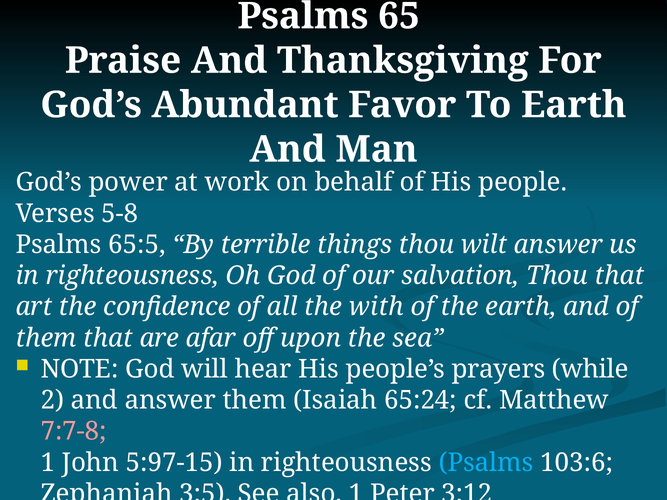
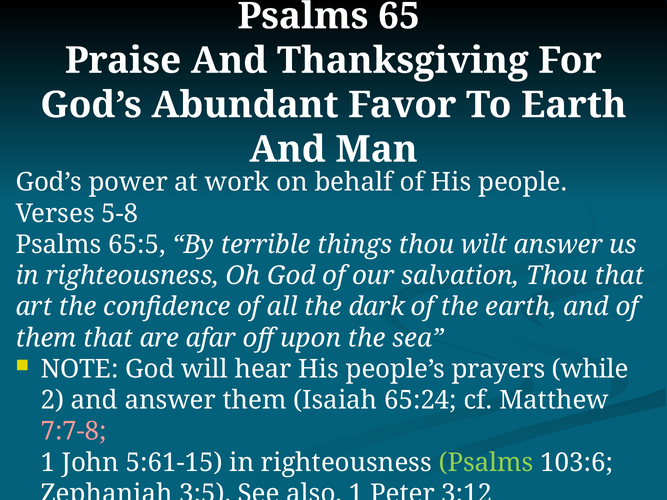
with: with -> dark
5:97-15: 5:97-15 -> 5:61-15
Psalms at (486, 463) colour: light blue -> light green
